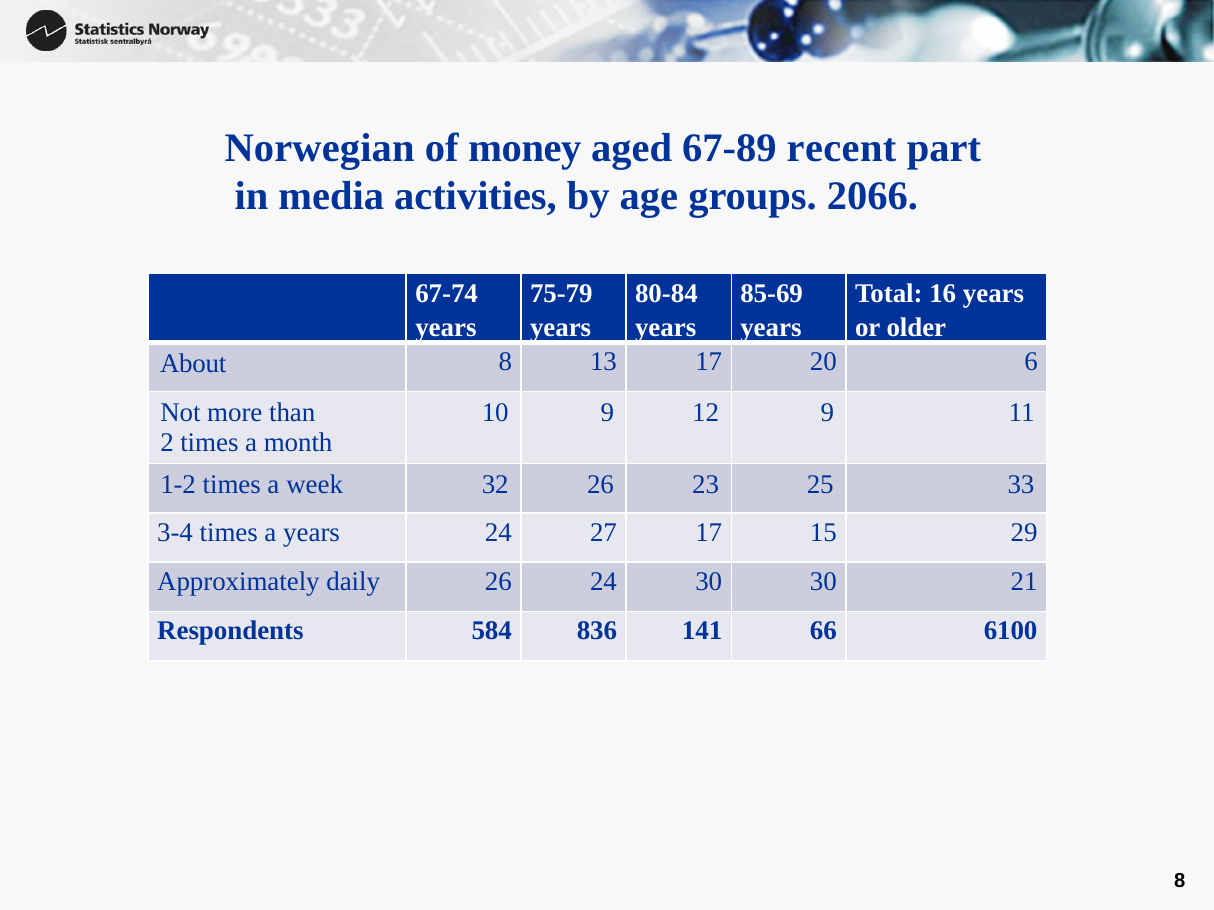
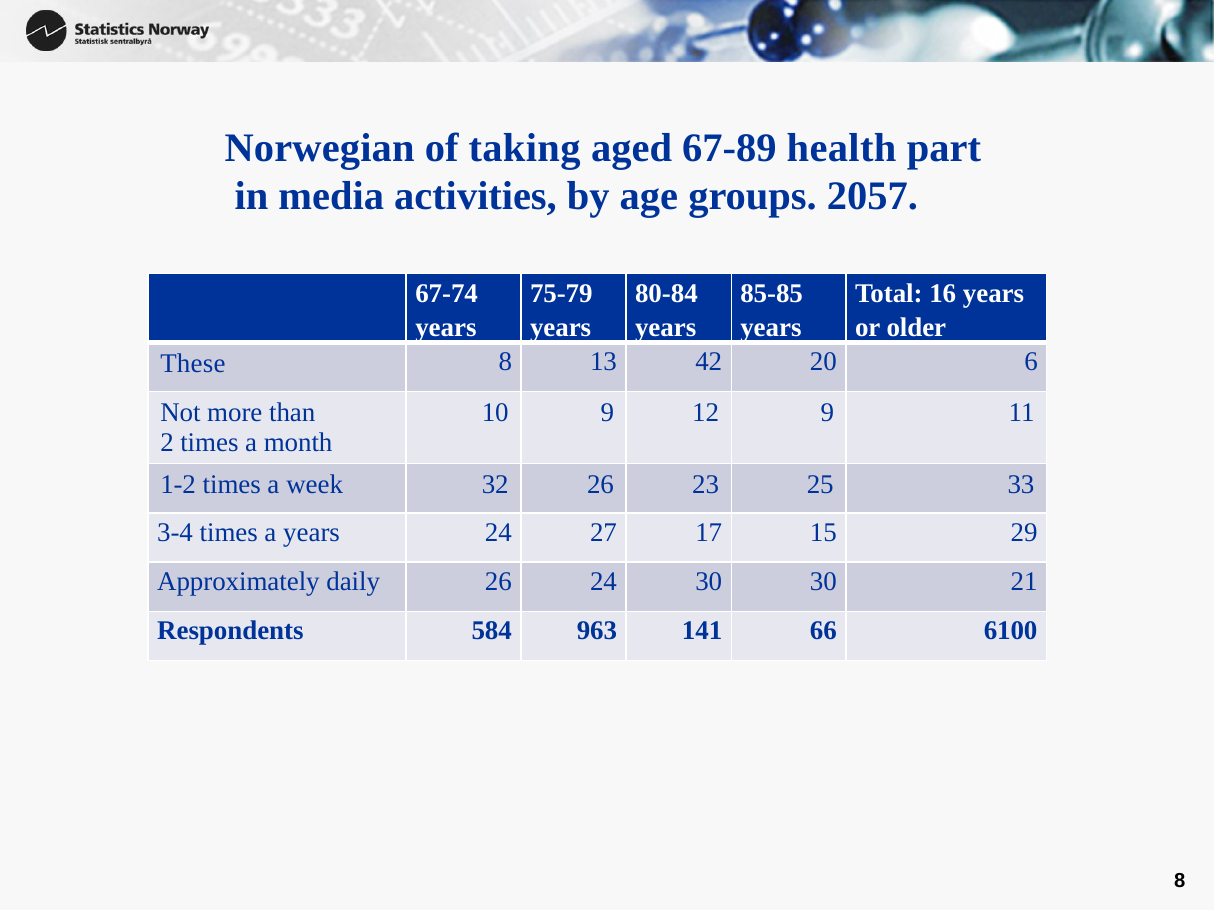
money: money -> taking
recent: recent -> health
2066: 2066 -> 2057
85-69: 85-69 -> 85-85
About: About -> These
13 17: 17 -> 42
836: 836 -> 963
